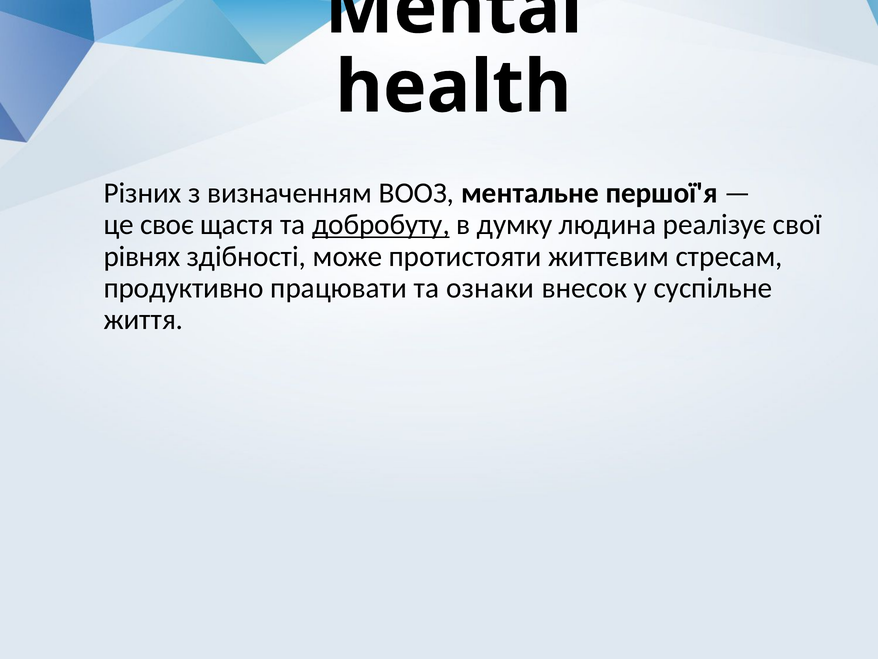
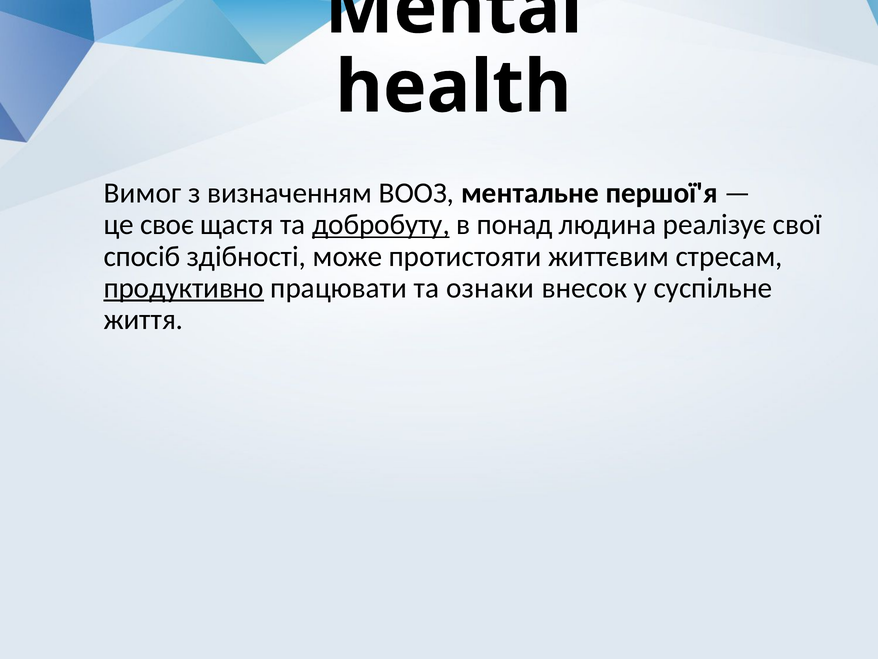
Різних: Різних -> Вимог
думку: думку -> понад
рівнях: рівнях -> спосіб
продуктивно underline: none -> present
